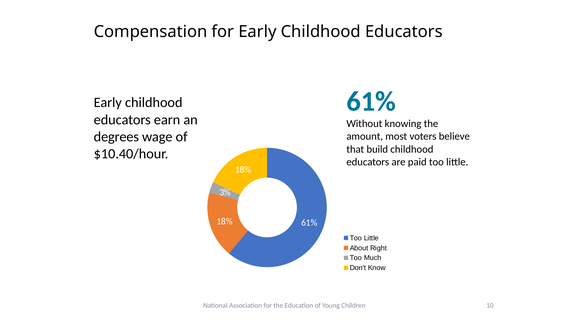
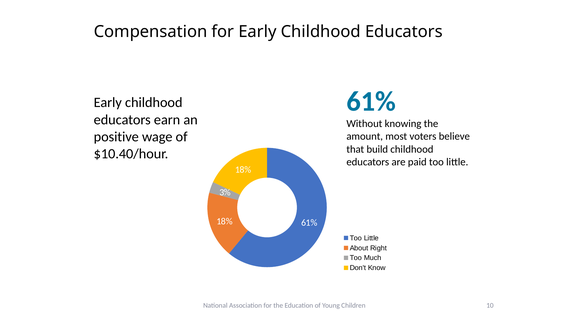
degrees: degrees -> positive
